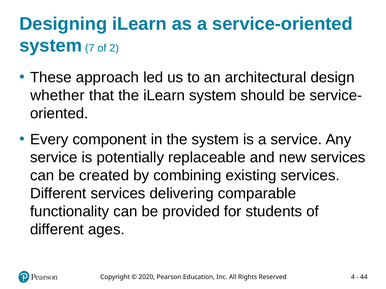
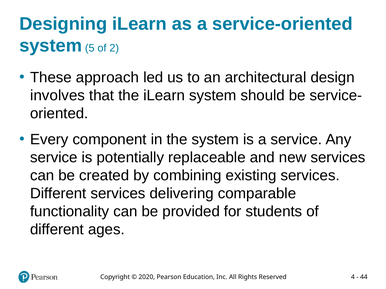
7: 7 -> 5
whether: whether -> involves
